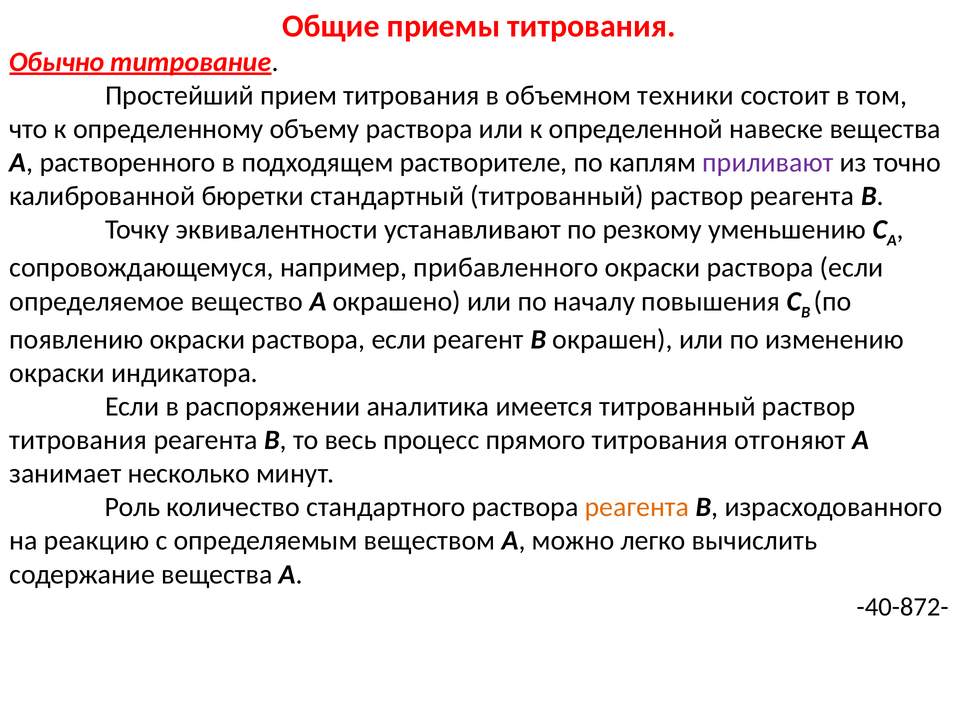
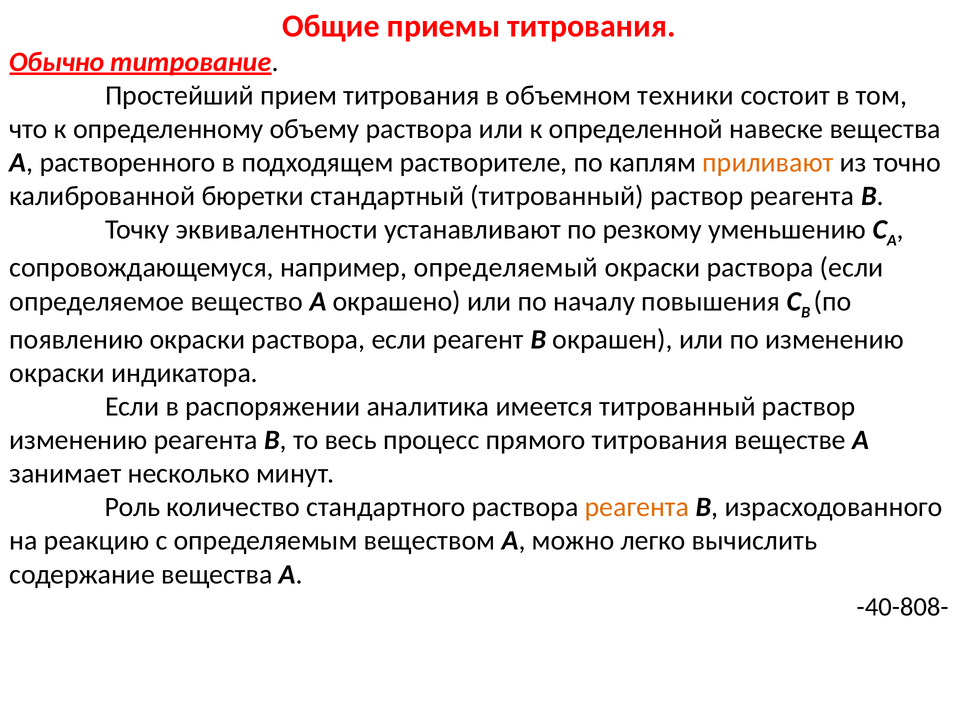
приливают colour: purple -> orange
прибавленного: прибавленного -> определяемый
титрования at (78, 440): титрования -> изменению
отгоняют: отгоняют -> веществе
-40-872-: -40-872- -> -40-808-
